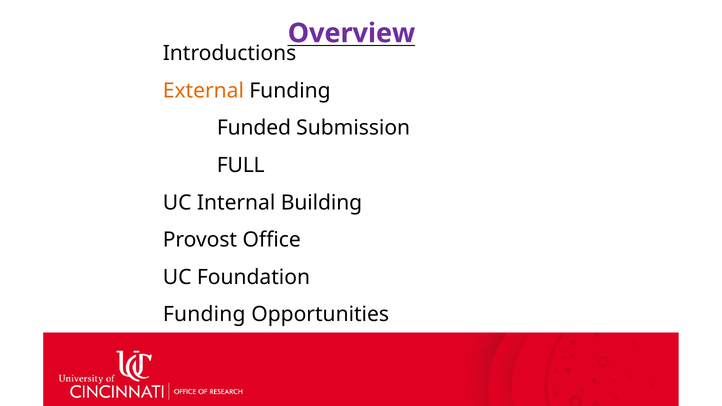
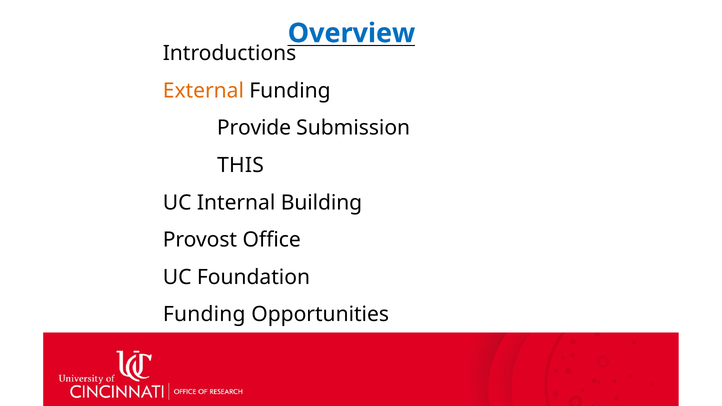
Overview colour: purple -> blue
Funded: Funded -> Provide
FULL: FULL -> THIS
